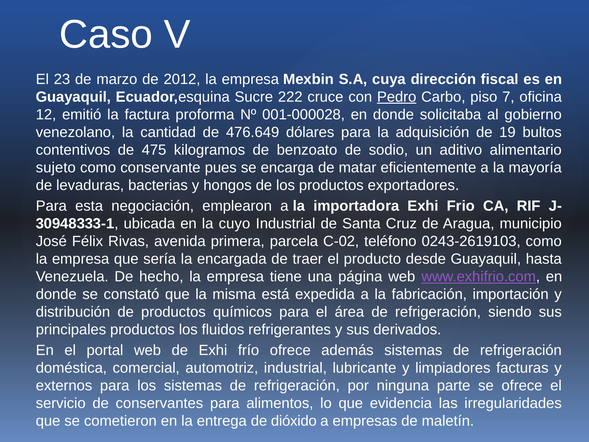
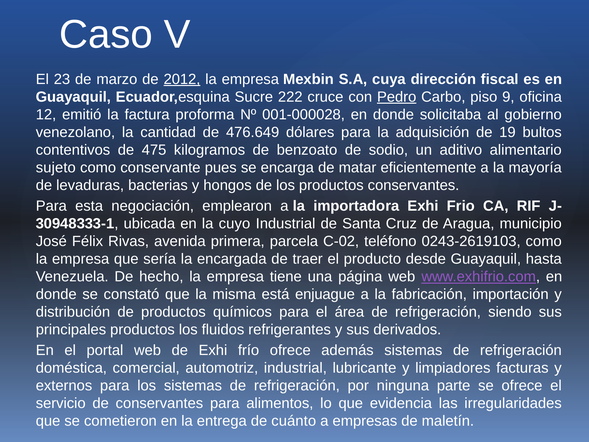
2012 underline: none -> present
7: 7 -> 9
productos exportadores: exportadores -> conservantes
expedida: expedida -> enjuague
dióxido: dióxido -> cuánto
